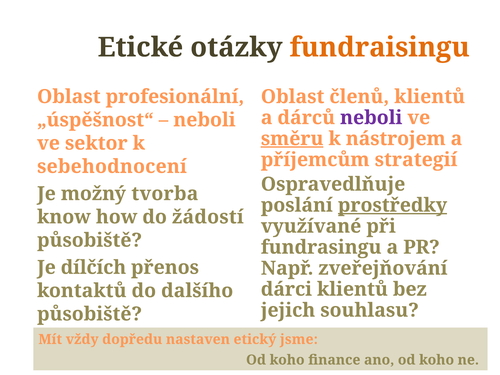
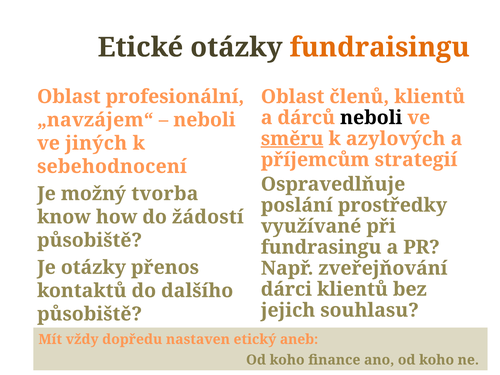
neboli at (371, 118) colour: purple -> black
„úspěšnost“: „úspěšnost“ -> „navzájem“
nástrojem: nástrojem -> azylových
sektor: sektor -> jiných
prostředky underline: present -> none
Je dílčích: dílčích -> otázky
jsme: jsme -> aneb
